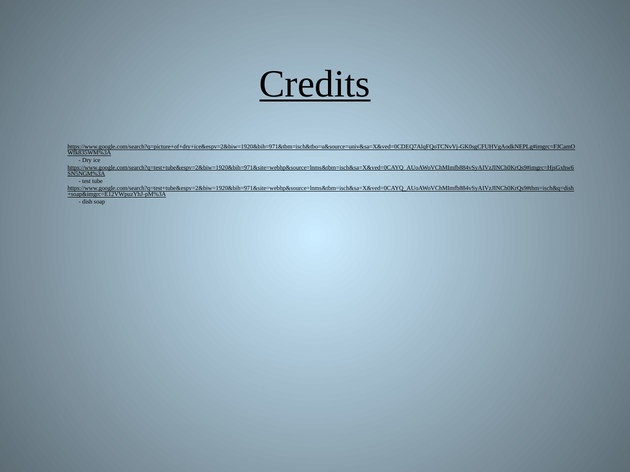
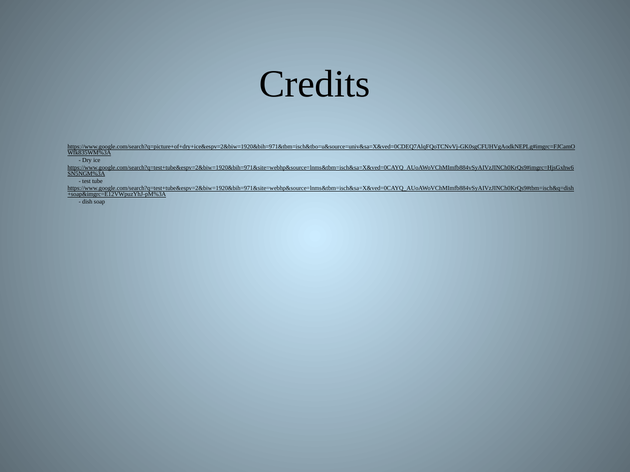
Credits underline: present -> none
